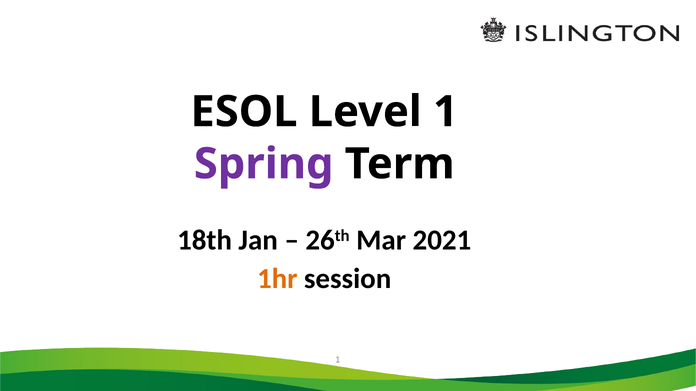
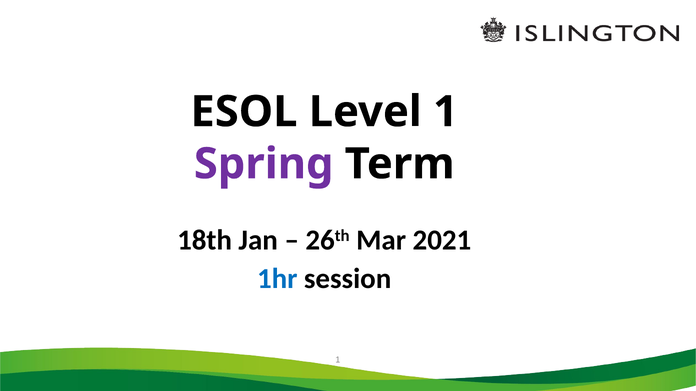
1hr colour: orange -> blue
